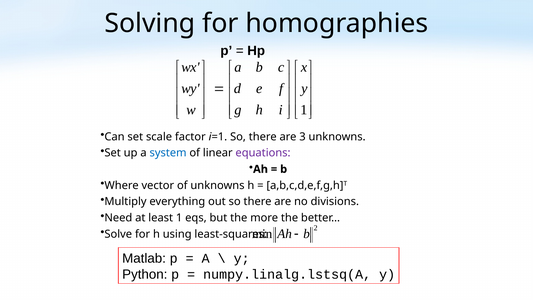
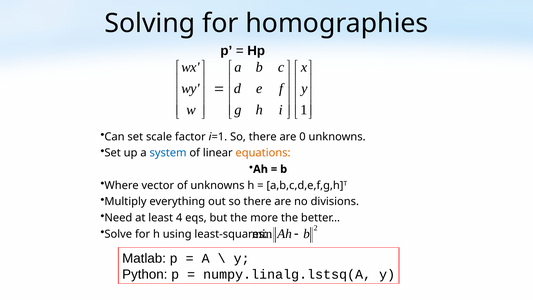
3: 3 -> 0
equations colour: purple -> orange
least 1: 1 -> 4
